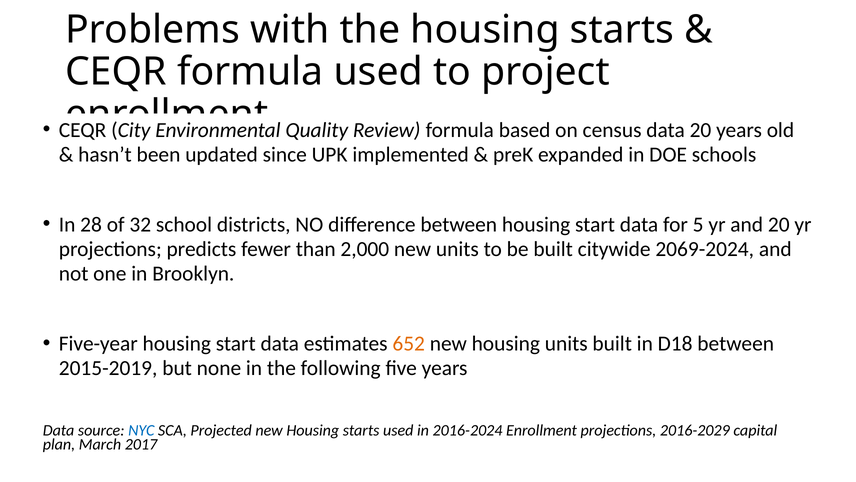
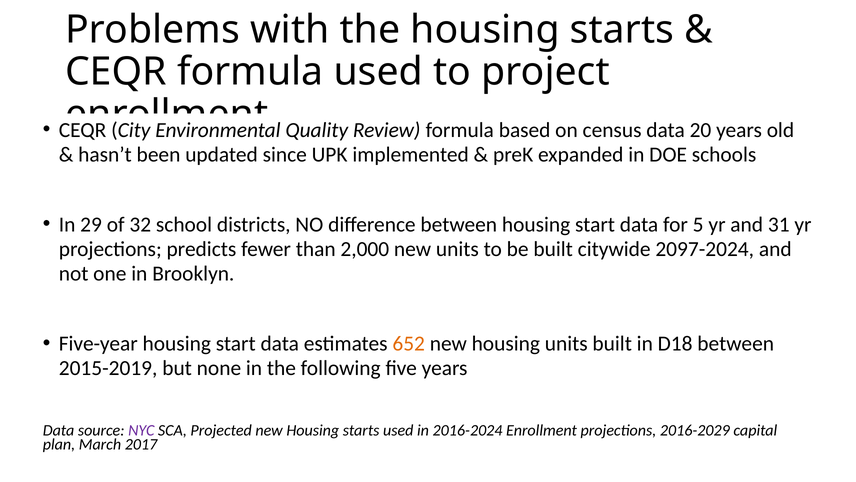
28: 28 -> 29
and 20: 20 -> 31
2069-2024: 2069-2024 -> 2097-2024
NYC colour: blue -> purple
